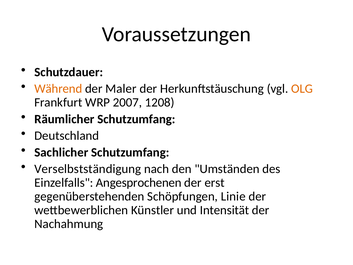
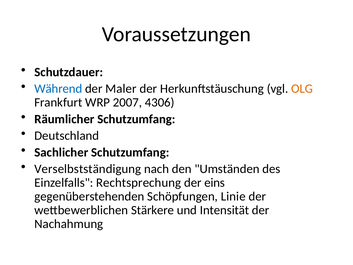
Während colour: orange -> blue
1208: 1208 -> 4306
Angesprochenen: Angesprochenen -> Rechtsprechung
erst: erst -> eins
Künstler: Künstler -> Stärkere
